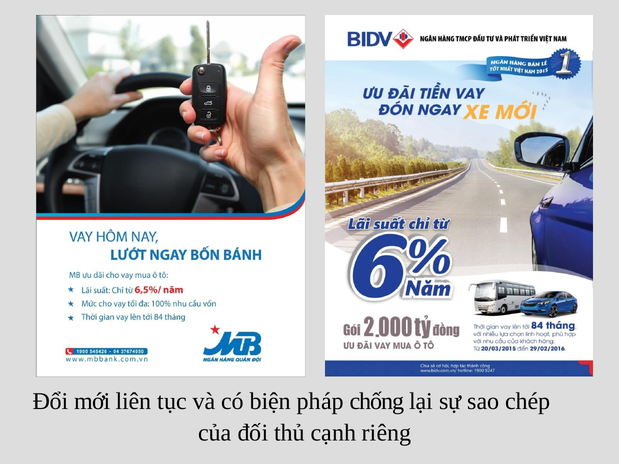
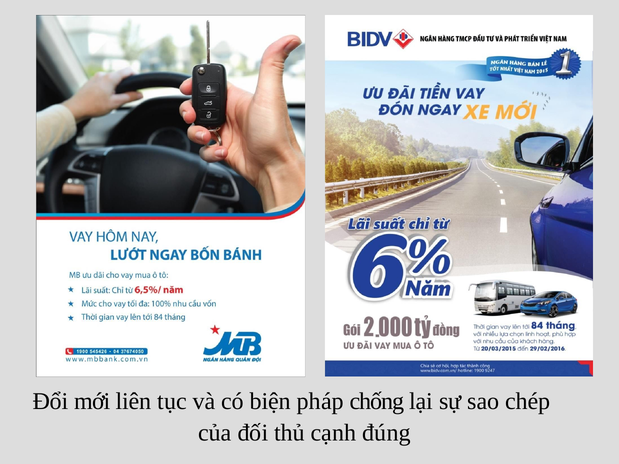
riêng: riêng -> đúng
